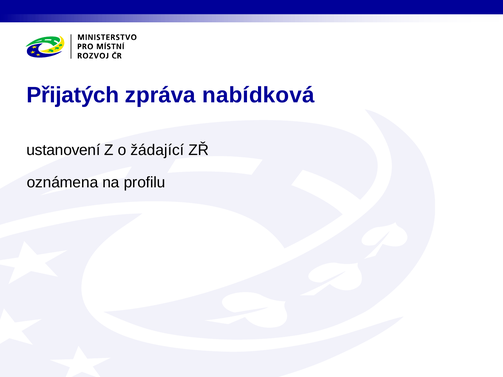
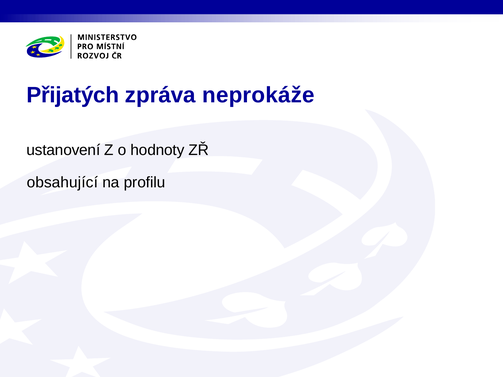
nabídková: nabídková -> neprokáže
žádající: žádající -> hodnoty
oznámena: oznámena -> obsahující
